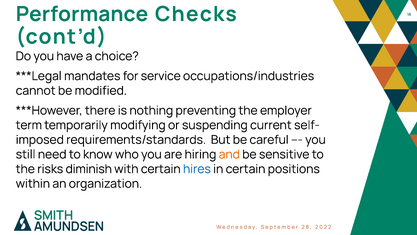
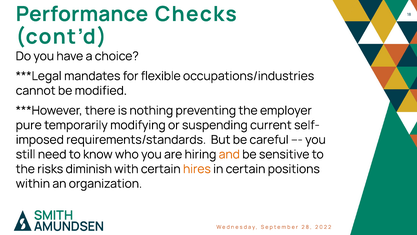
service: service -> flexible
term: term -> pure
hires colour: blue -> orange
